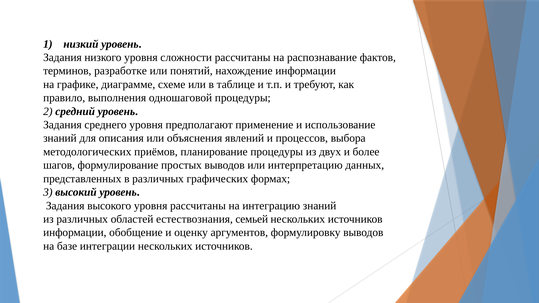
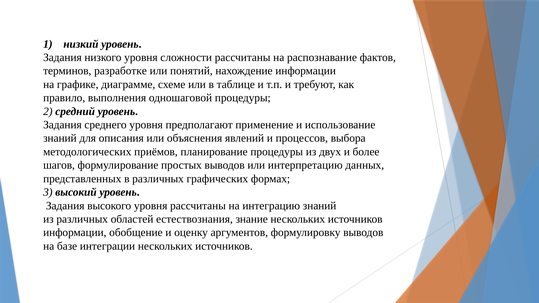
семьей: семьей -> знание
